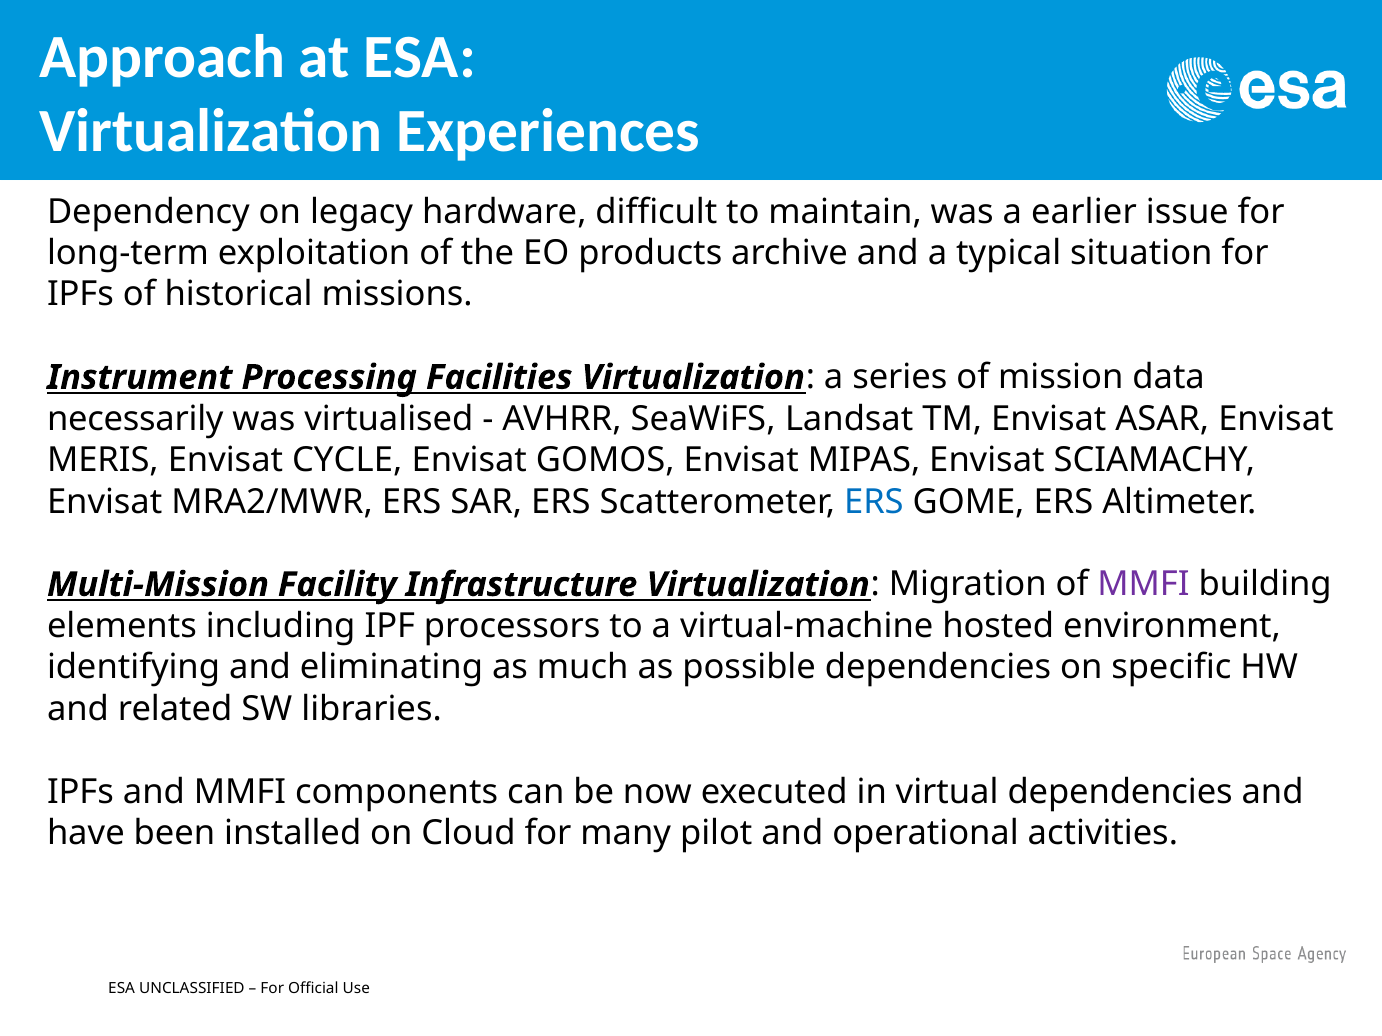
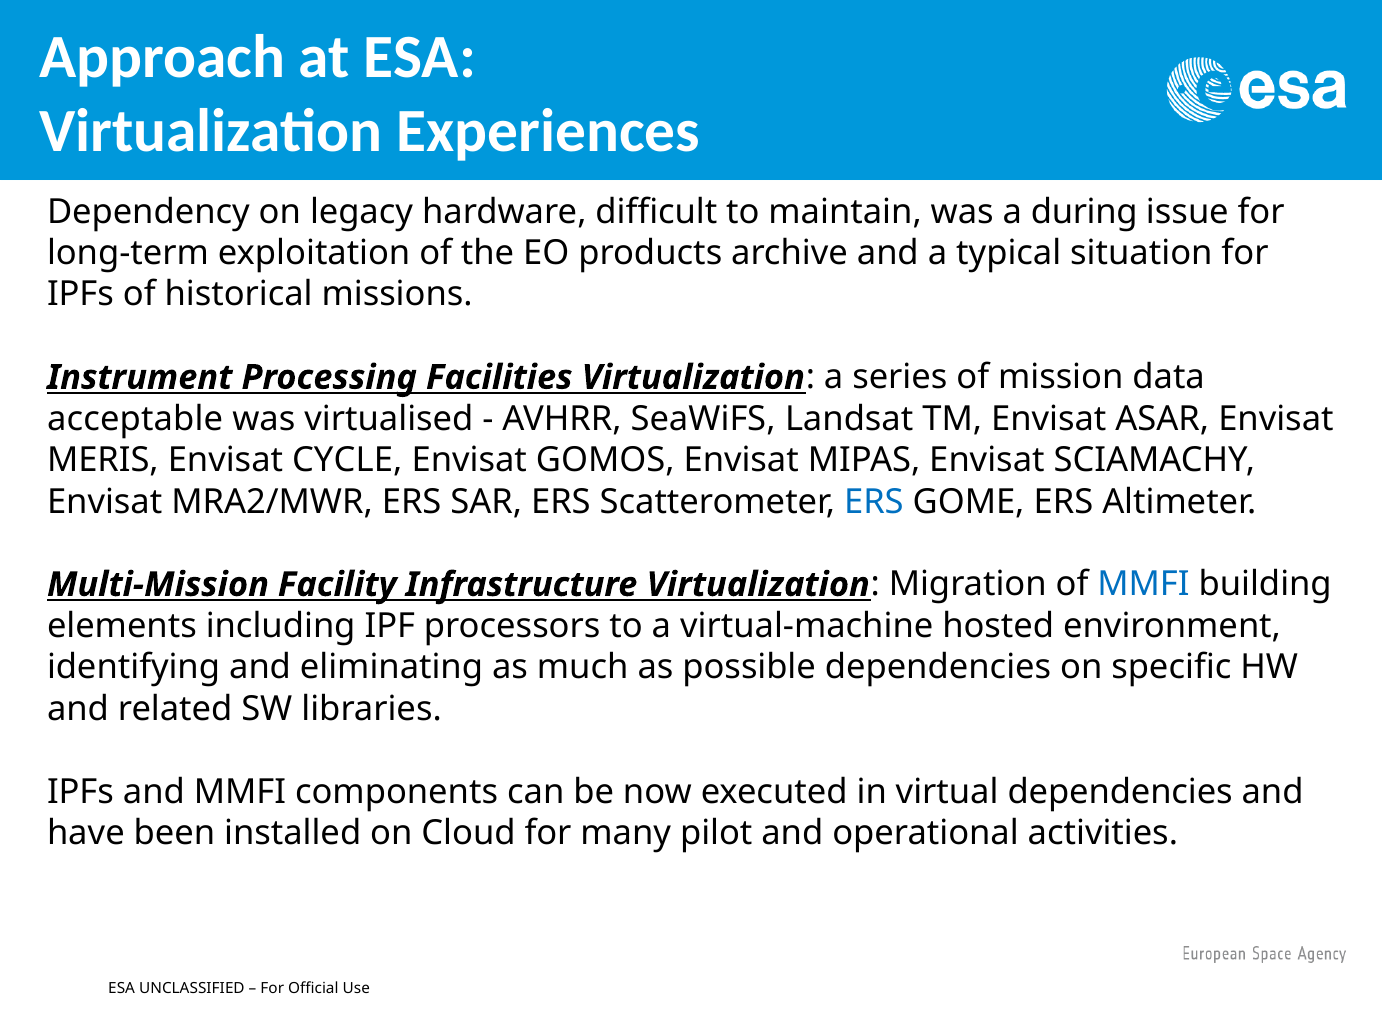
earlier: earlier -> during
necessarily: necessarily -> acceptable
MMFI at (1143, 585) colour: purple -> blue
